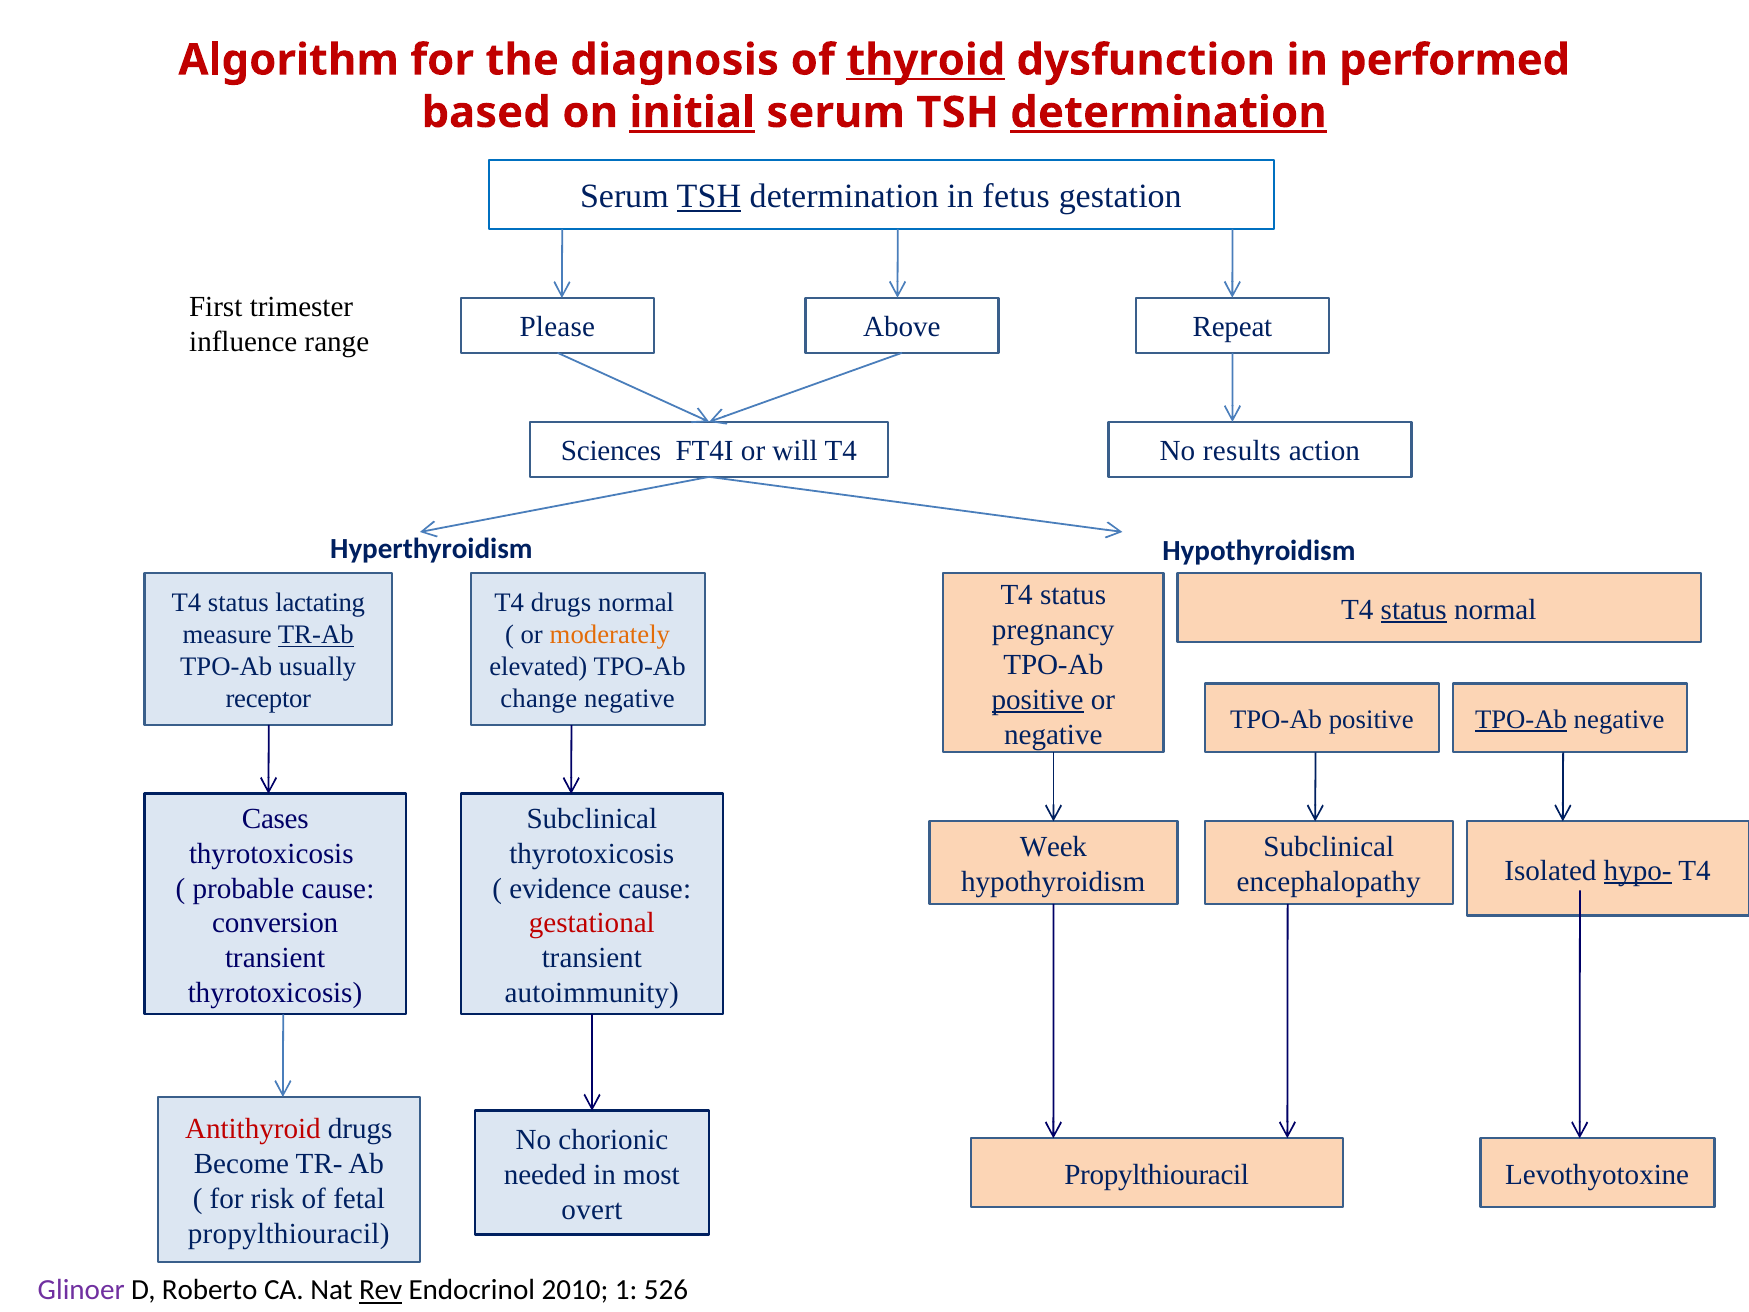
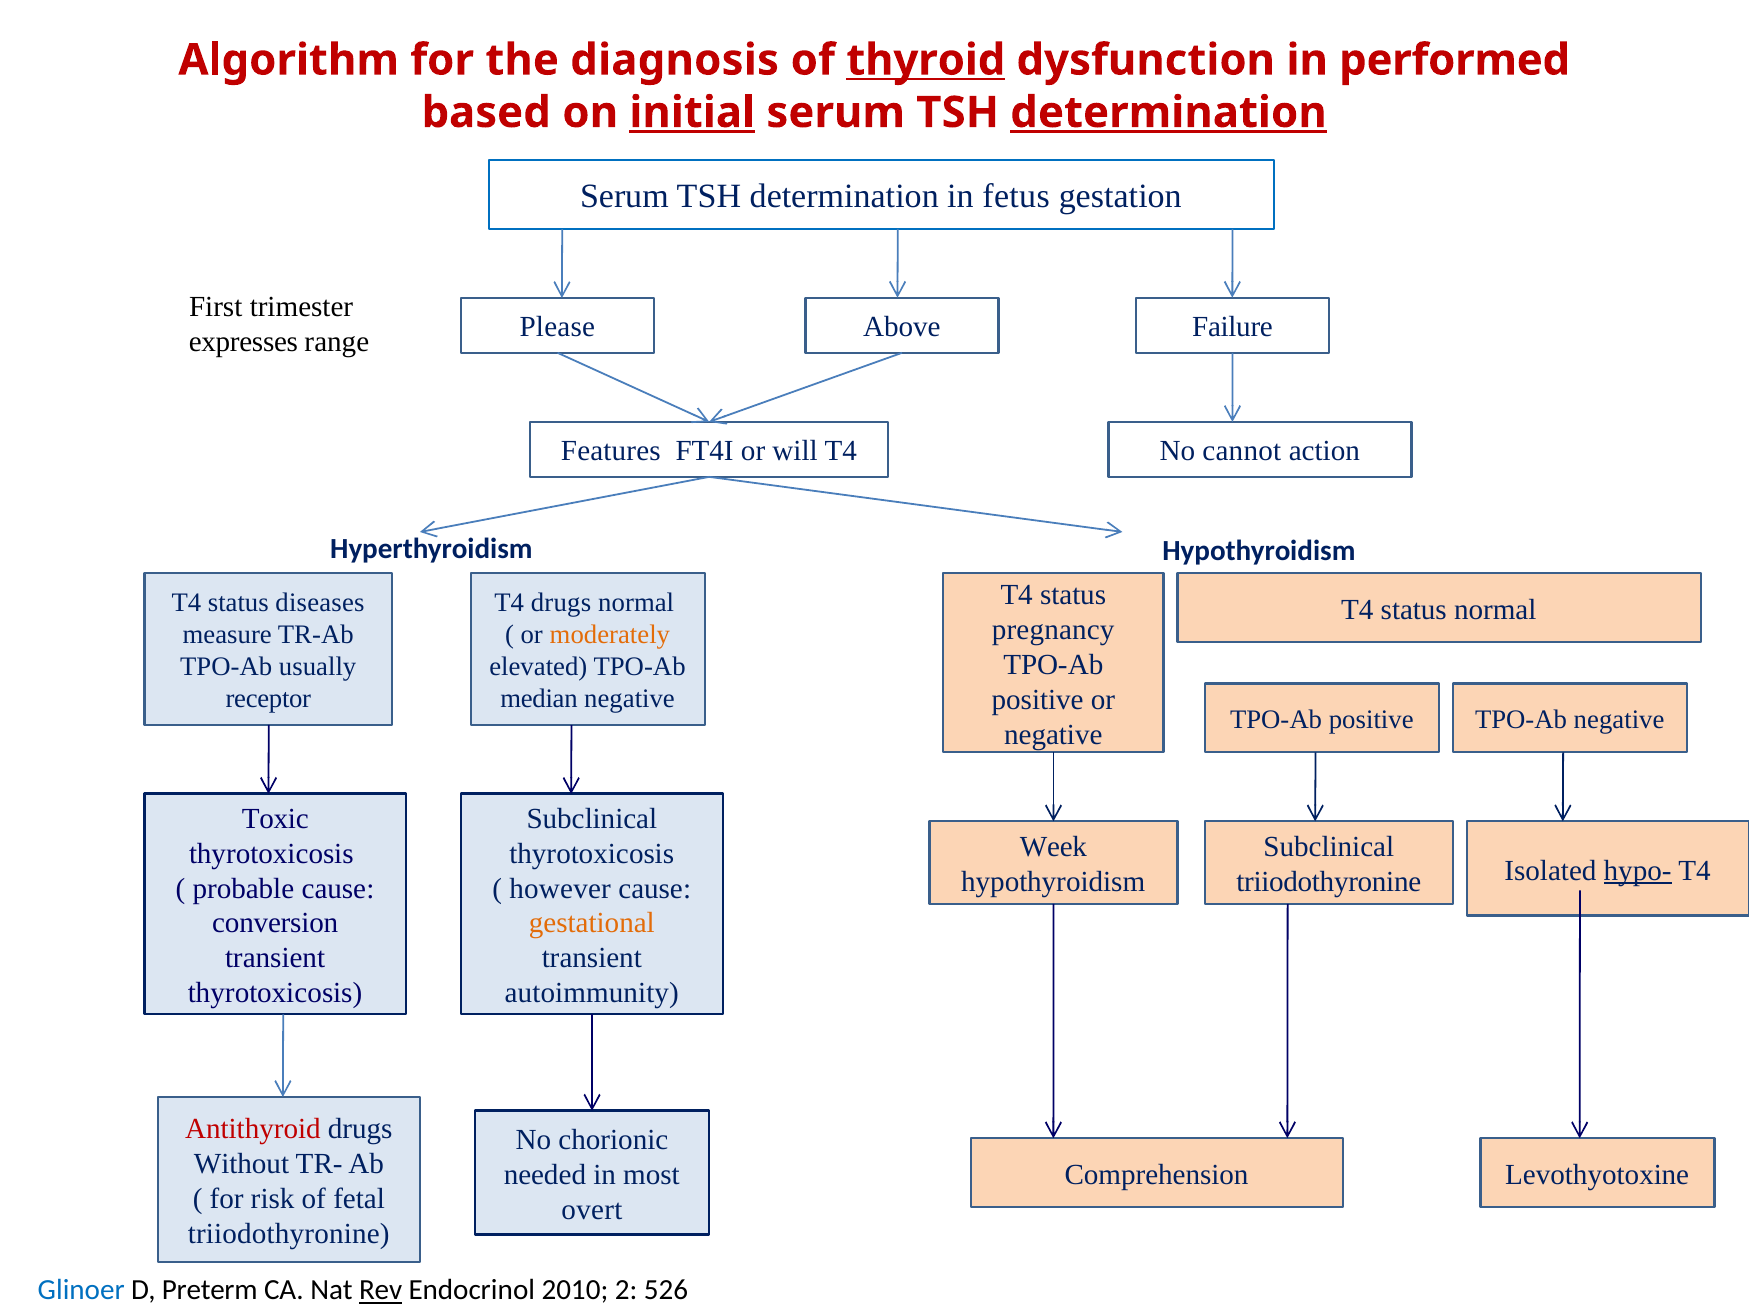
TSH at (709, 197) underline: present -> none
Repeat: Repeat -> Failure
influence: influence -> expresses
Sciences: Sciences -> Features
results: results -> cannot
lactating: lactating -> diseases
status at (1414, 610) underline: present -> none
TR-Ab underline: present -> none
positive at (1038, 700) underline: present -> none
change: change -> median
TPO-Ab at (1521, 720) underline: present -> none
Cases: Cases -> Toxic
encephalopathy at (1329, 882): encephalopathy -> triiodothyronine
evidence: evidence -> however
gestational colour: red -> orange
Become: Become -> Without
Propylthiouracil at (1157, 1174): Propylthiouracil -> Comprehension
propylthiouracil at (289, 1234): propylthiouracil -> triiodothyronine
Glinoer colour: purple -> blue
Roberto: Roberto -> Preterm
1: 1 -> 2
